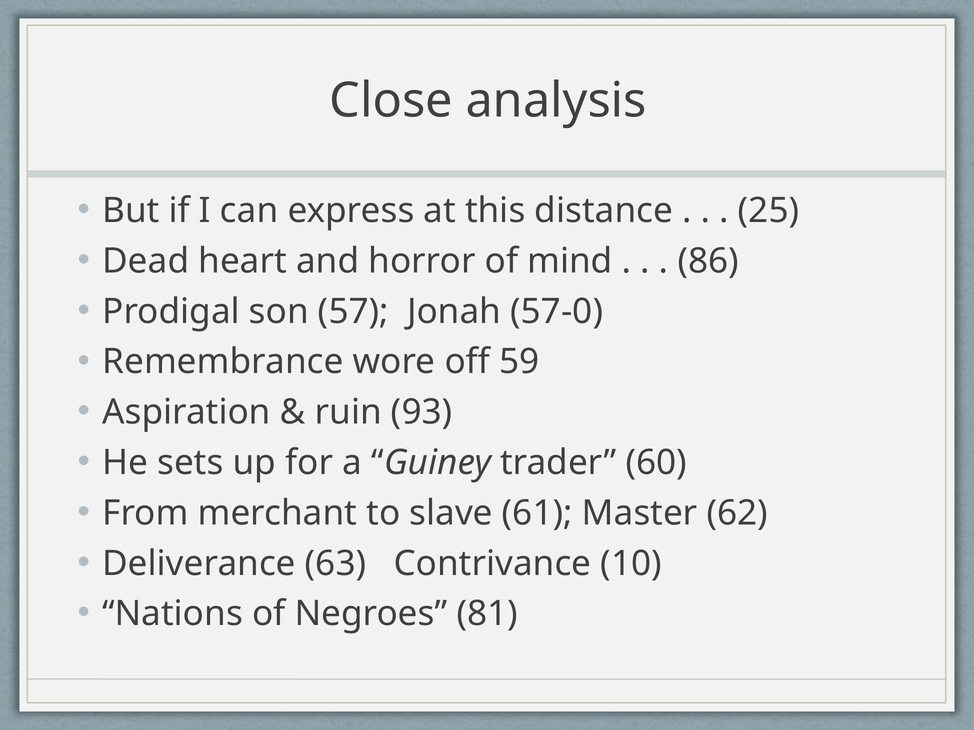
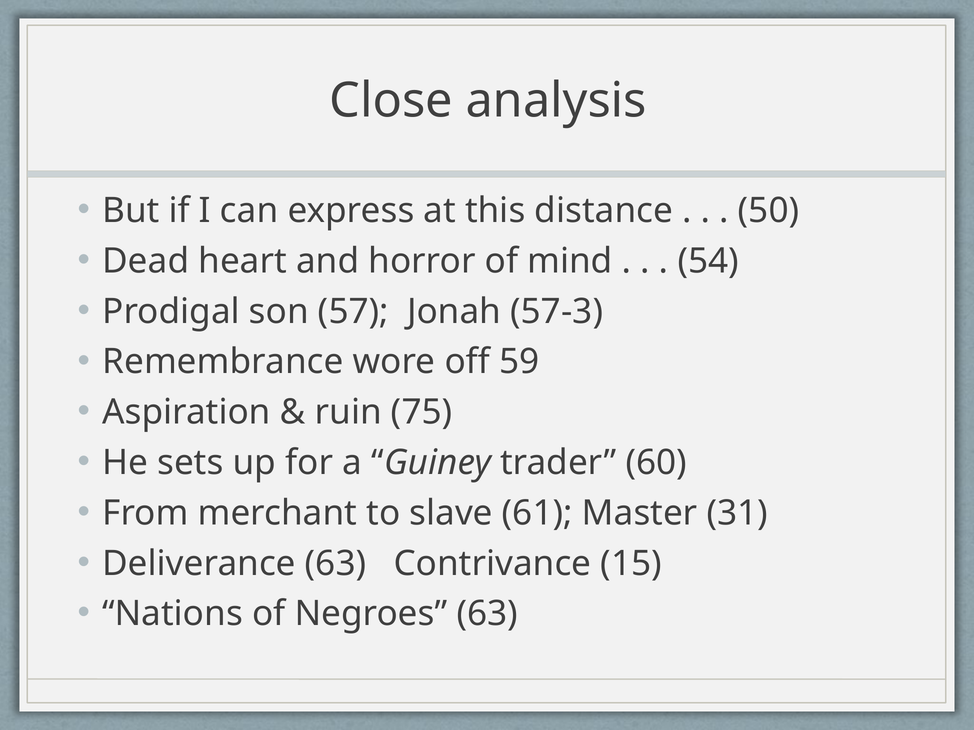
25: 25 -> 50
86: 86 -> 54
57-0: 57-0 -> 57-3
93: 93 -> 75
62: 62 -> 31
10: 10 -> 15
Negroes 81: 81 -> 63
